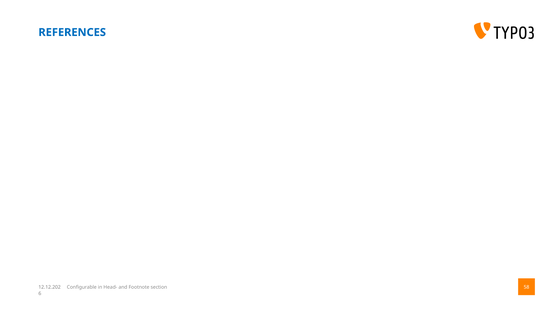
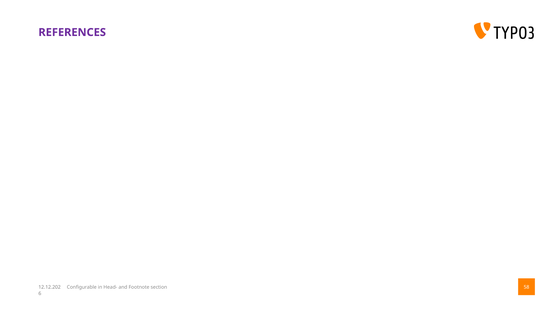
REFERENCES colour: blue -> purple
